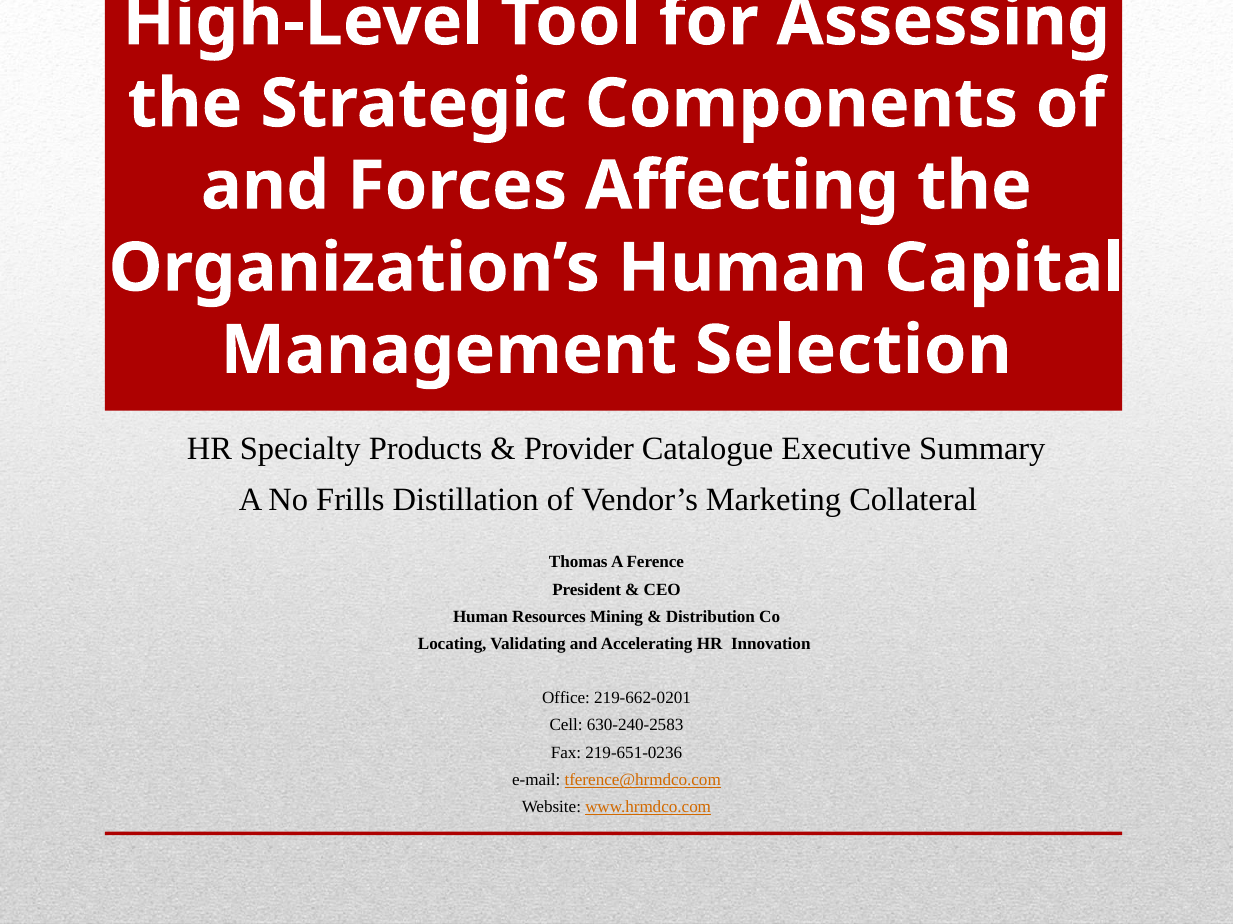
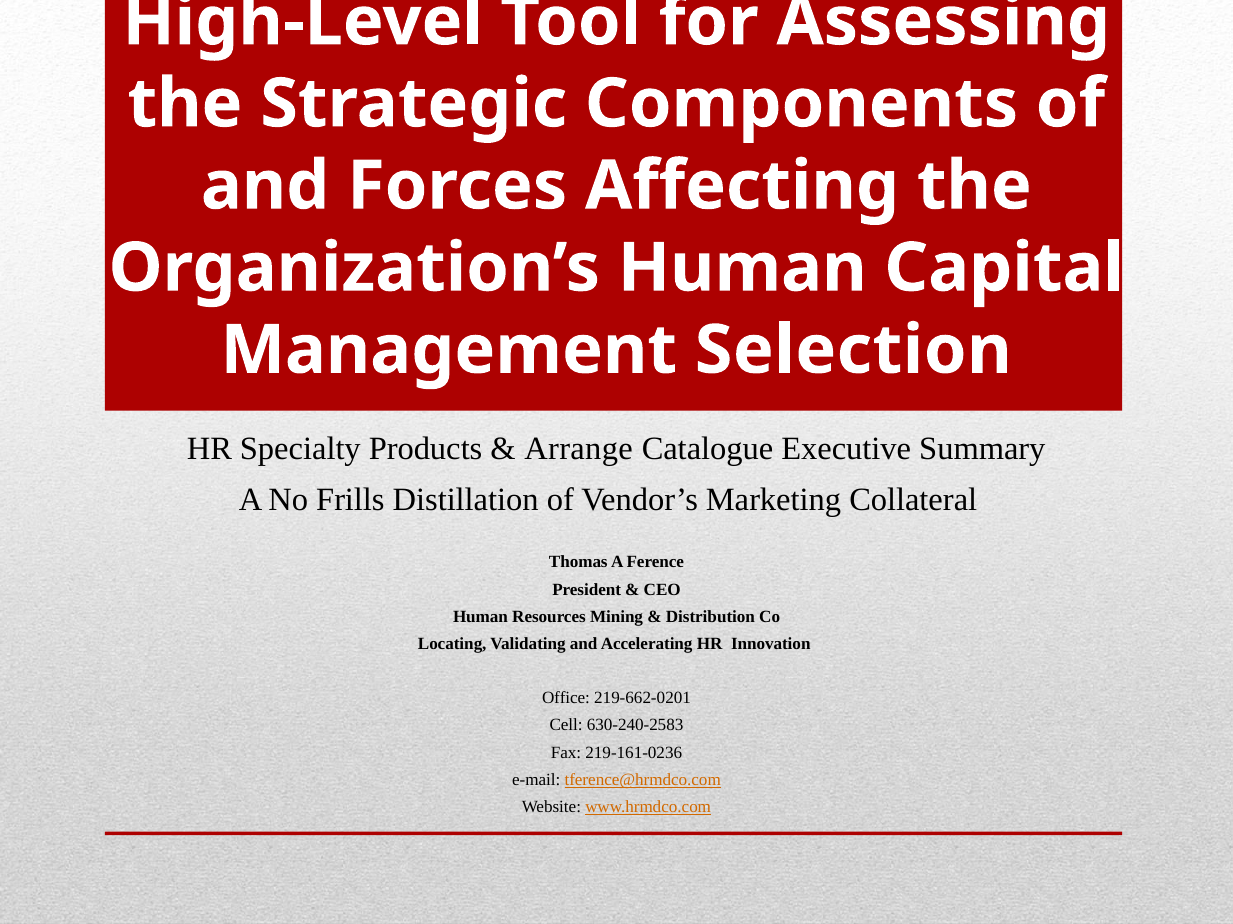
Provider: Provider -> Arrange
219-651-0236: 219-651-0236 -> 219-161-0236
